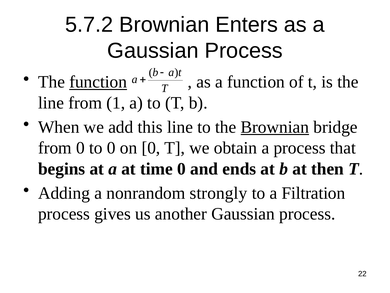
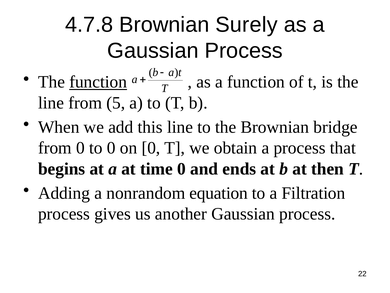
5.7.2: 5.7.2 -> 4.7.8
Enters: Enters -> Surely
1: 1 -> 5
Brownian at (275, 127) underline: present -> none
strongly: strongly -> equation
